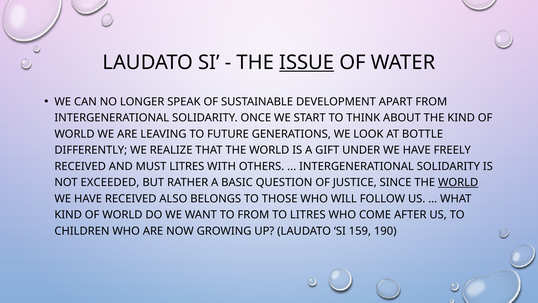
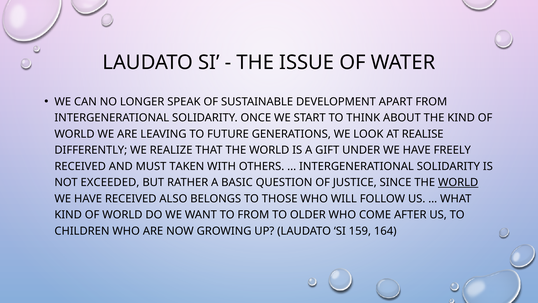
ISSUE underline: present -> none
BOTTLE: BOTTLE -> REALISE
MUST LITRES: LITRES -> TAKEN
TO LITRES: LITRES -> OLDER
190: 190 -> 164
